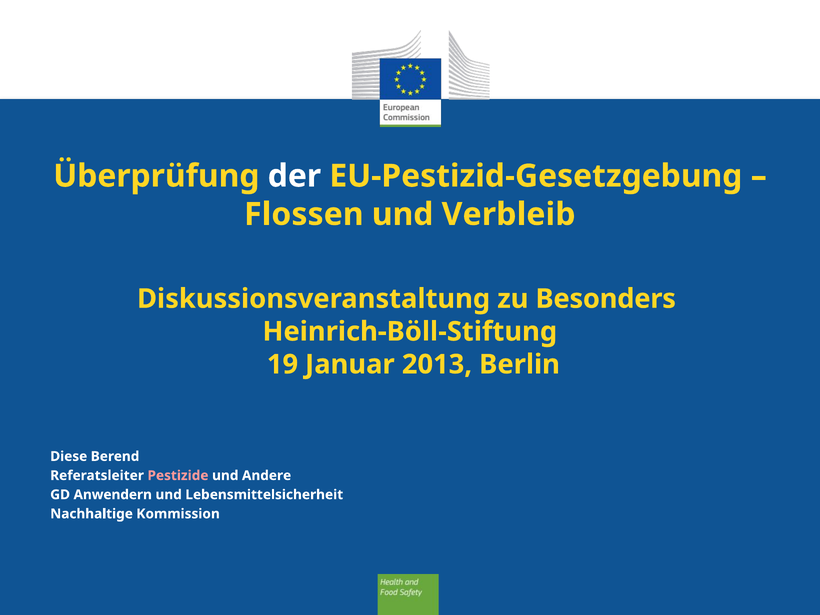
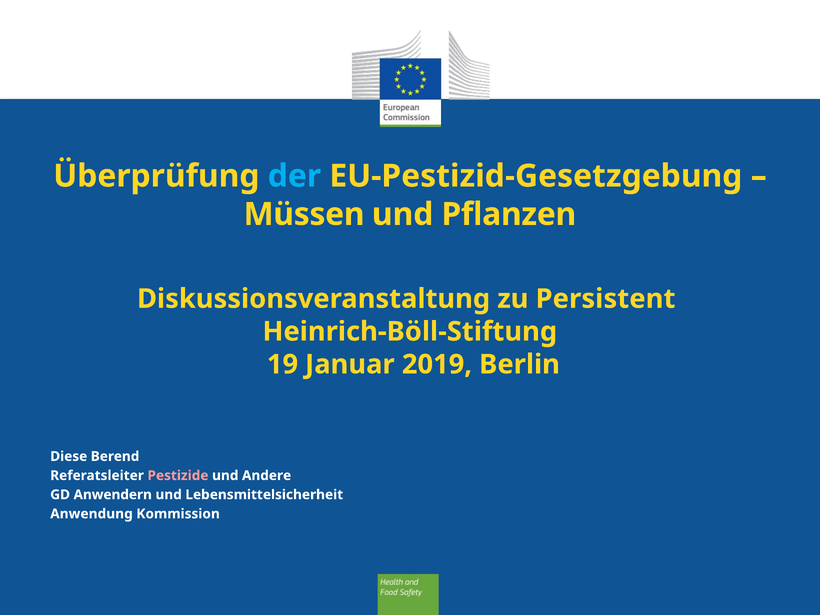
der colour: white -> light blue
Flossen: Flossen -> Müssen
Verbleib: Verbleib -> Pflanzen
Besonders: Besonders -> Persistent
2013: 2013 -> 2019
Nachhaltige: Nachhaltige -> Anwendung
